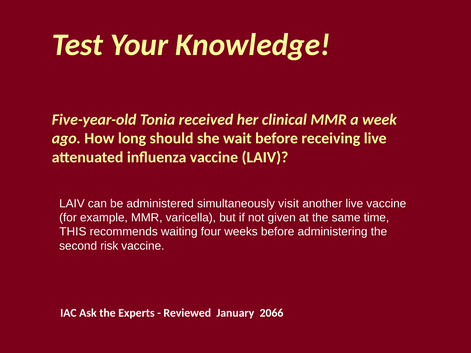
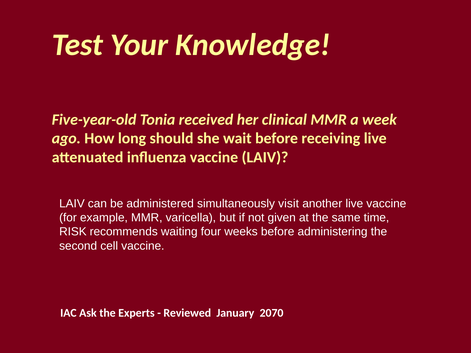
THIS: THIS -> RISK
risk: risk -> cell
2066: 2066 -> 2070
